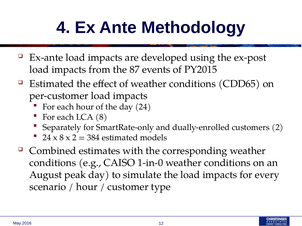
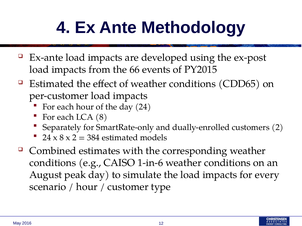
87: 87 -> 66
1-in-0: 1-in-0 -> 1-in-6
